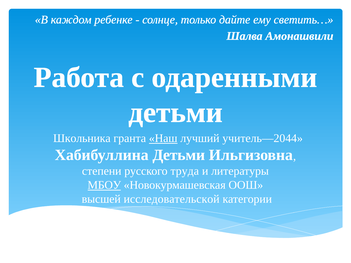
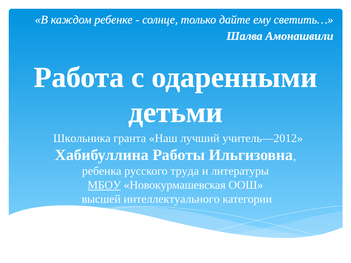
Наш underline: present -> none
учитель—2044: учитель—2044 -> учитель—2012
Хабибуллина Детьми: Детьми -> Работы
степени: степени -> ребенка
исследовательской: исследовательской -> интеллектуального
